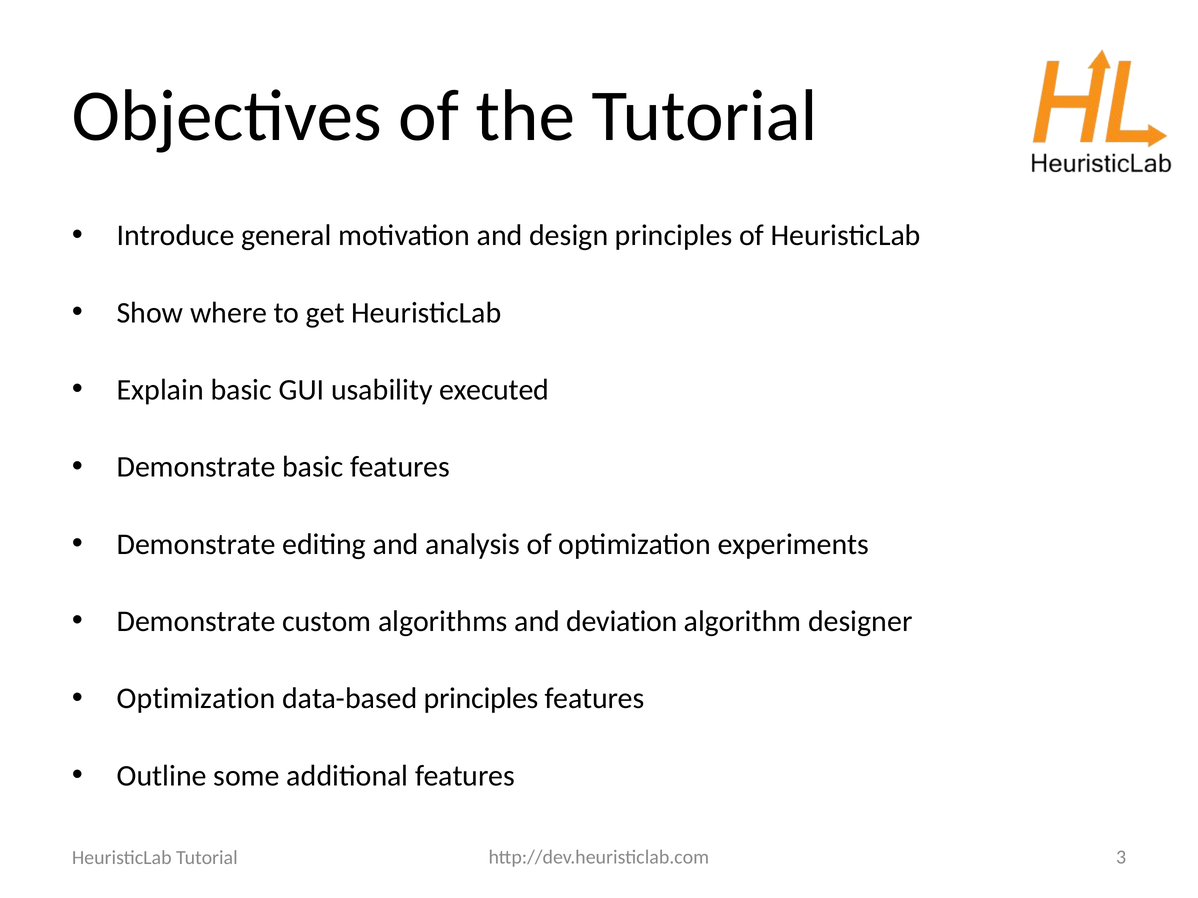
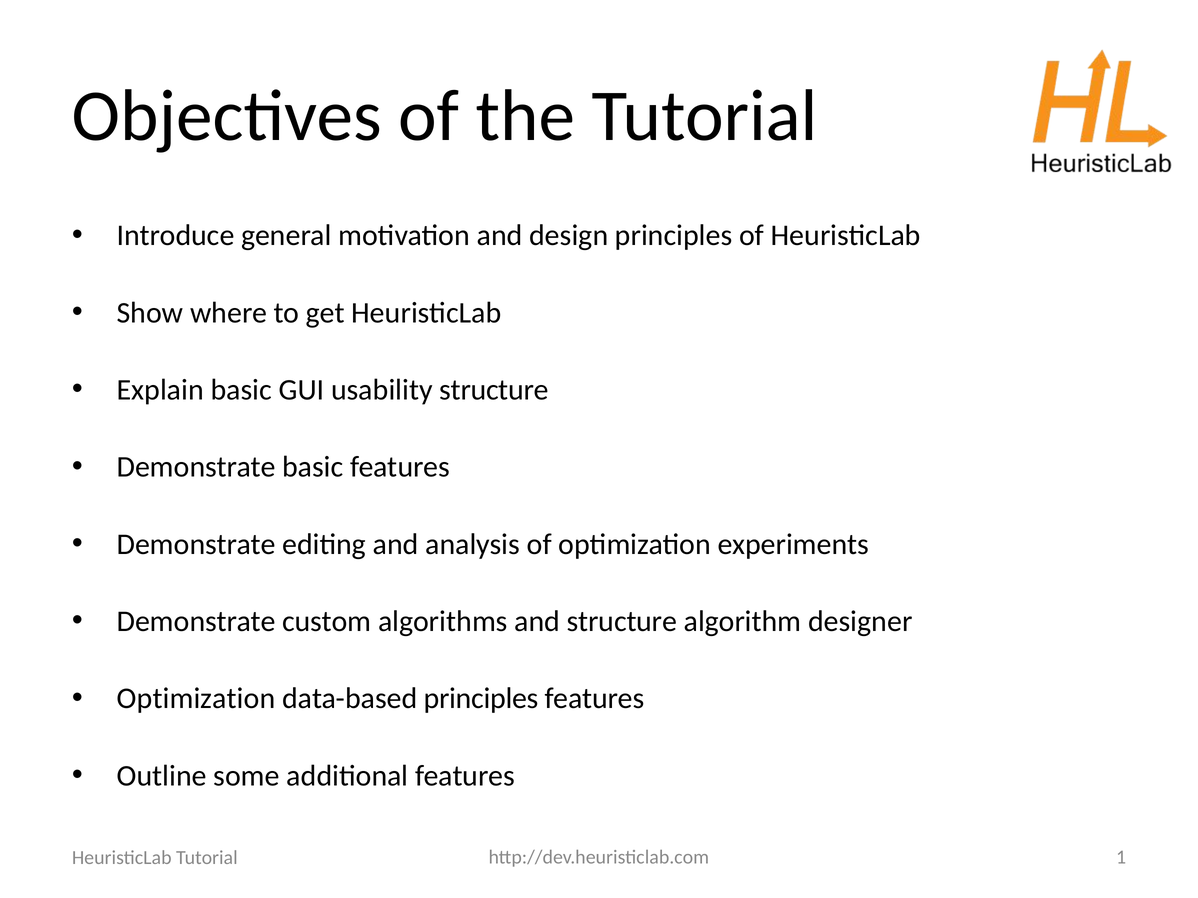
usability executed: executed -> structure
and deviation: deviation -> structure
3: 3 -> 1
